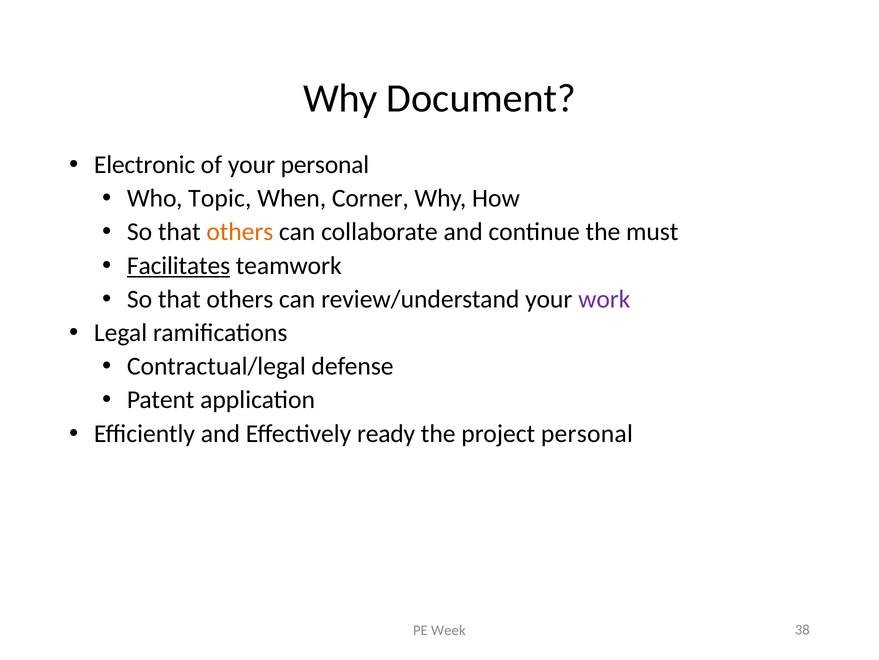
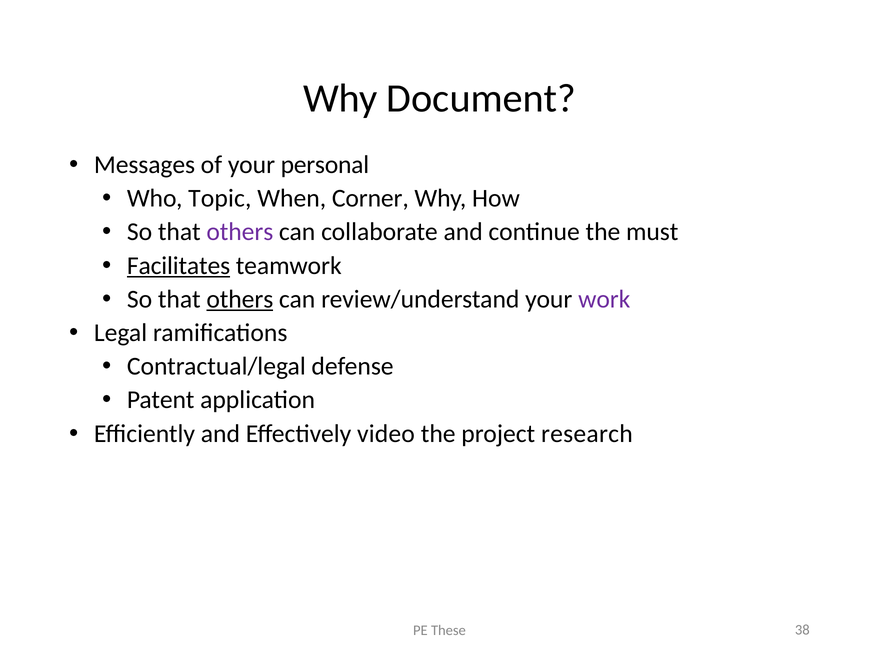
Electronic: Electronic -> Messages
others at (240, 232) colour: orange -> purple
others at (240, 299) underline: none -> present
ready: ready -> video
project personal: personal -> research
Week: Week -> These
